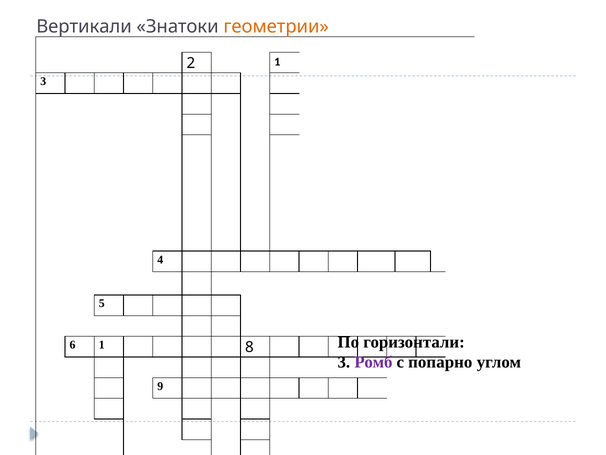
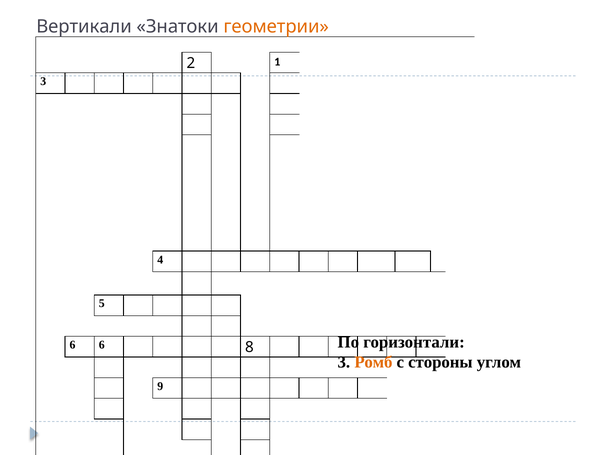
6 1: 1 -> 6
Ромб colour: purple -> orange
попарно: попарно -> стороны
